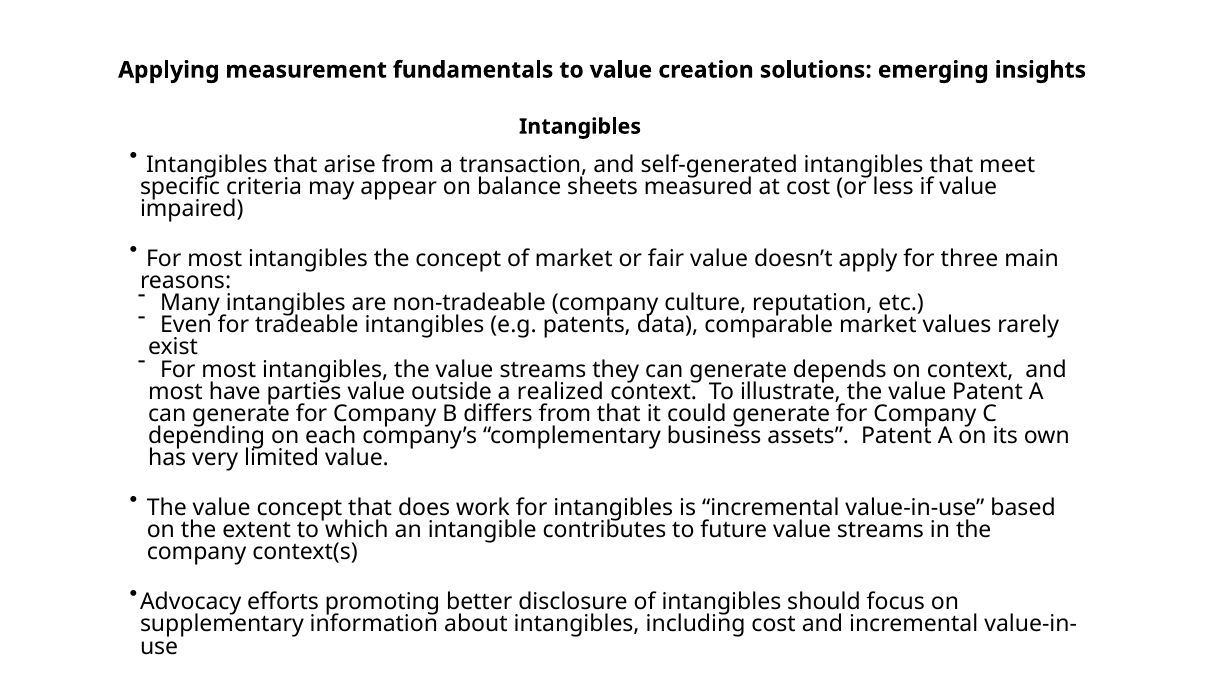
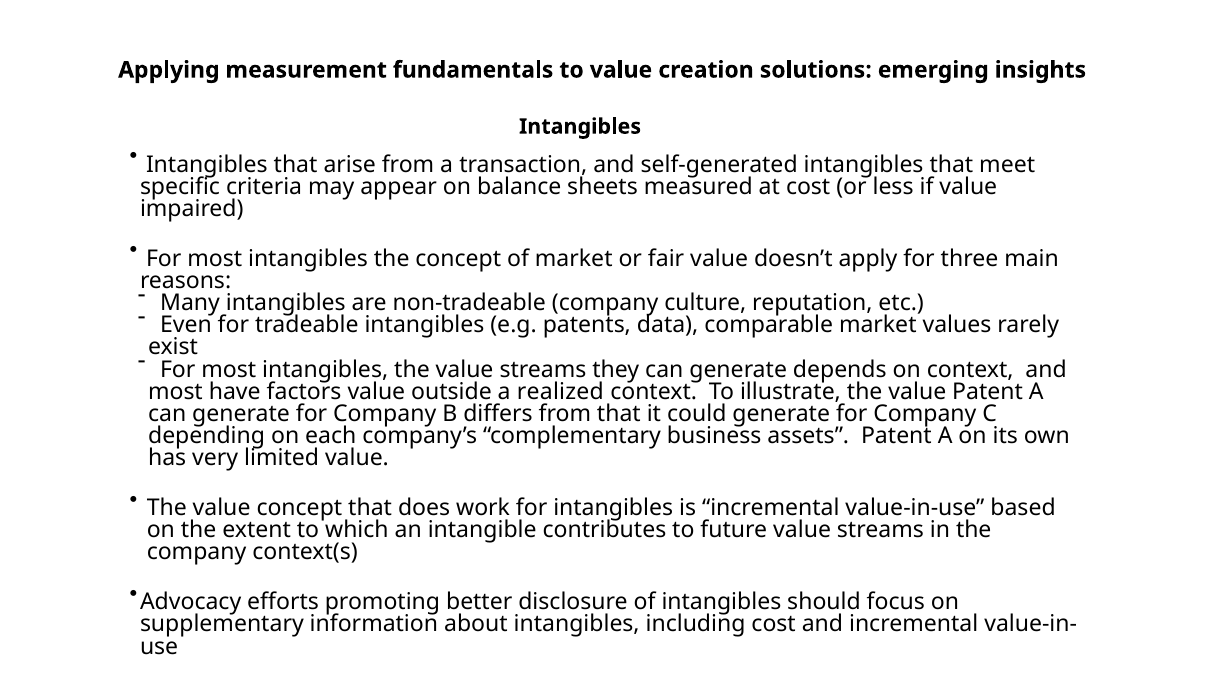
parties: parties -> factors
